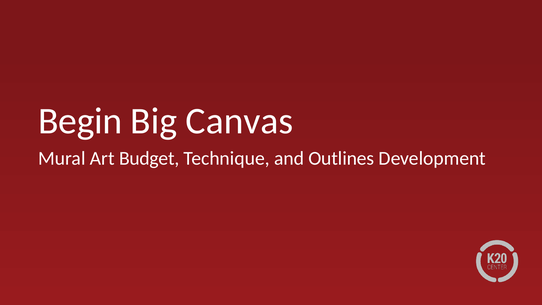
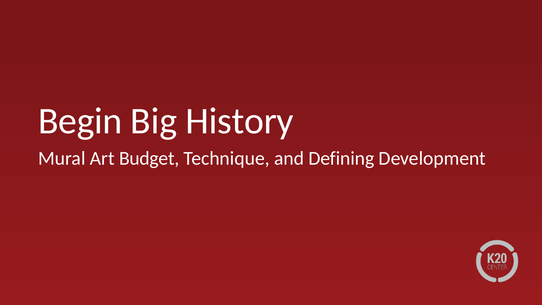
Canvas: Canvas -> History
Outlines: Outlines -> Defining
